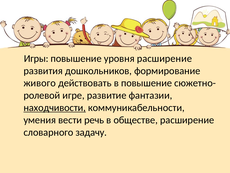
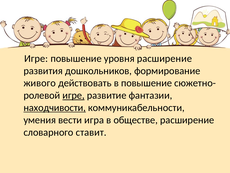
Игры at (36, 58): Игры -> Игре
игре at (74, 95) underline: none -> present
речь: речь -> игра
задачу: задачу -> ставит
